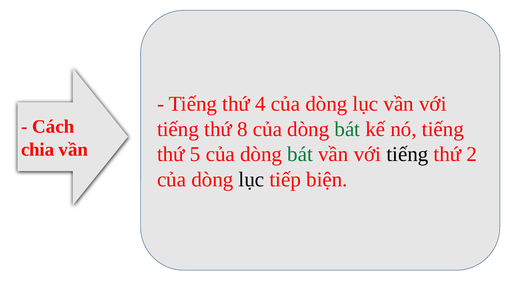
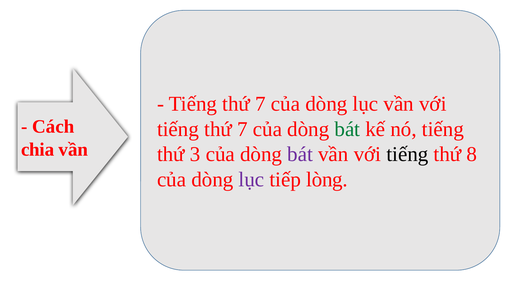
4 at (261, 104): 4 -> 7
8 at (242, 129): 8 -> 7
5: 5 -> 3
bát at (300, 154) colour: green -> purple
2: 2 -> 8
lục at (251, 180) colour: black -> purple
biện: biện -> lòng
